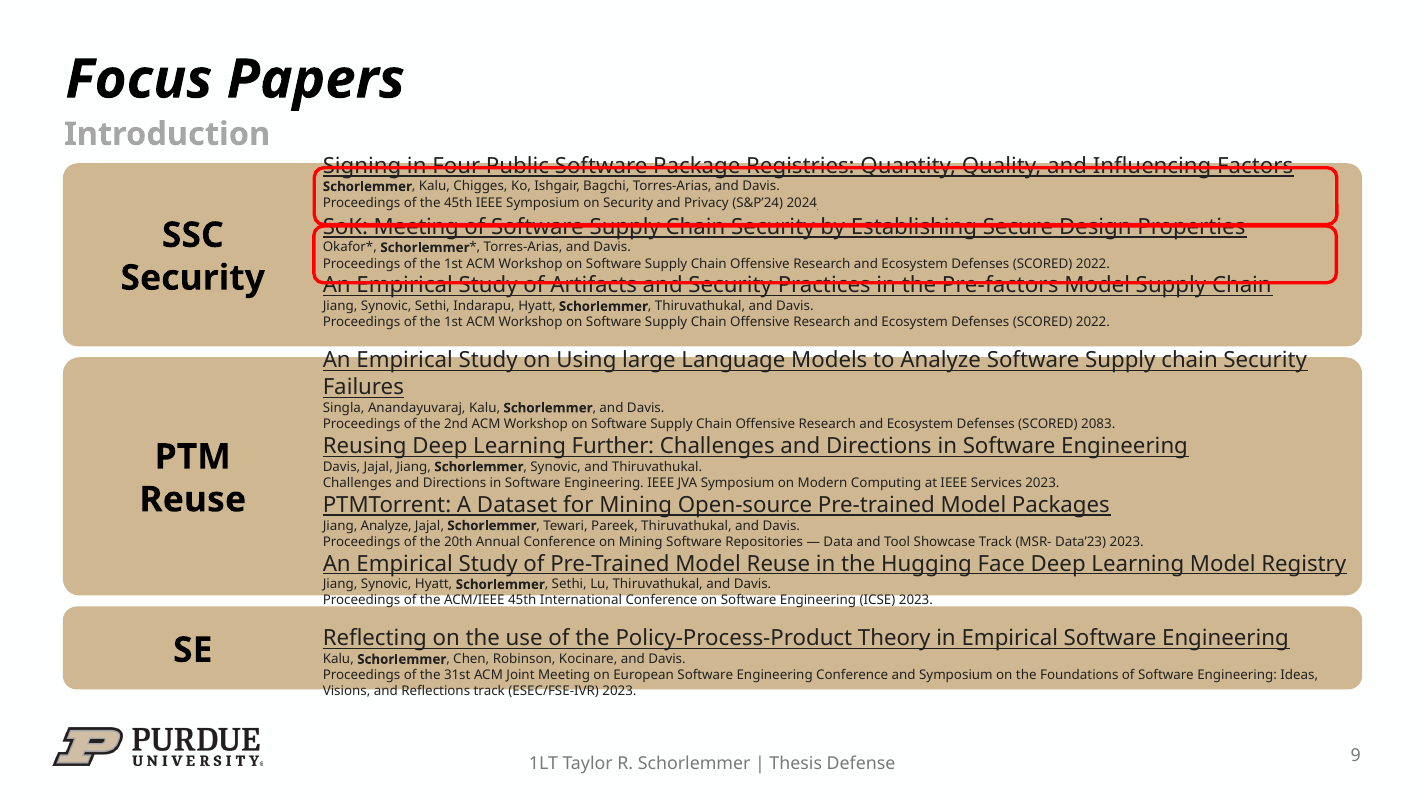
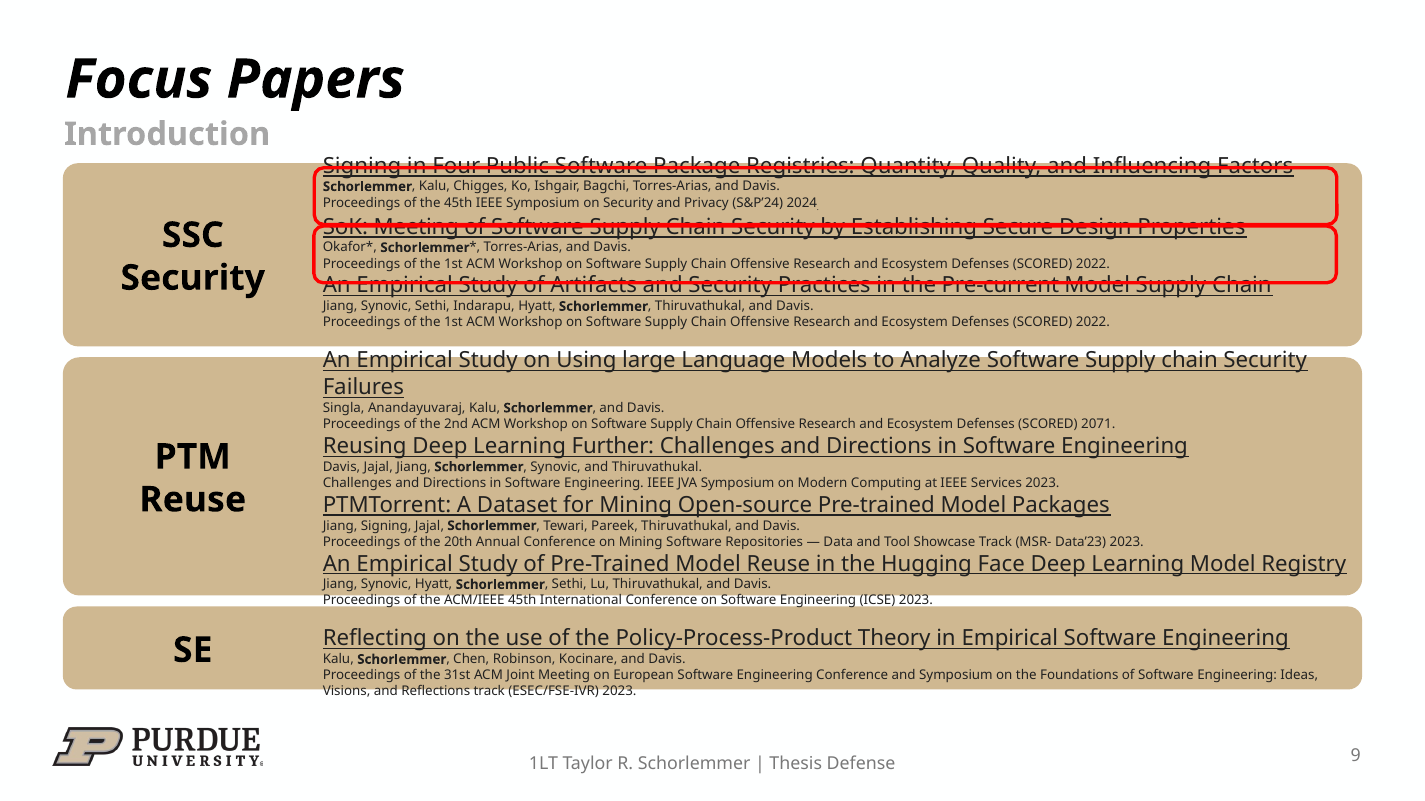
Pre-factors: Pre-factors -> Pre-current
2083: 2083 -> 2071
Jiang Analyze: Analyze -> Signing
